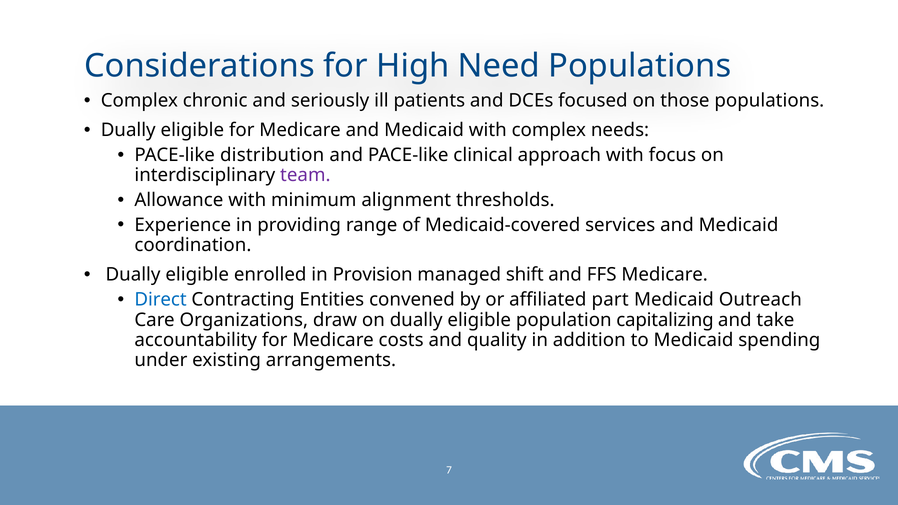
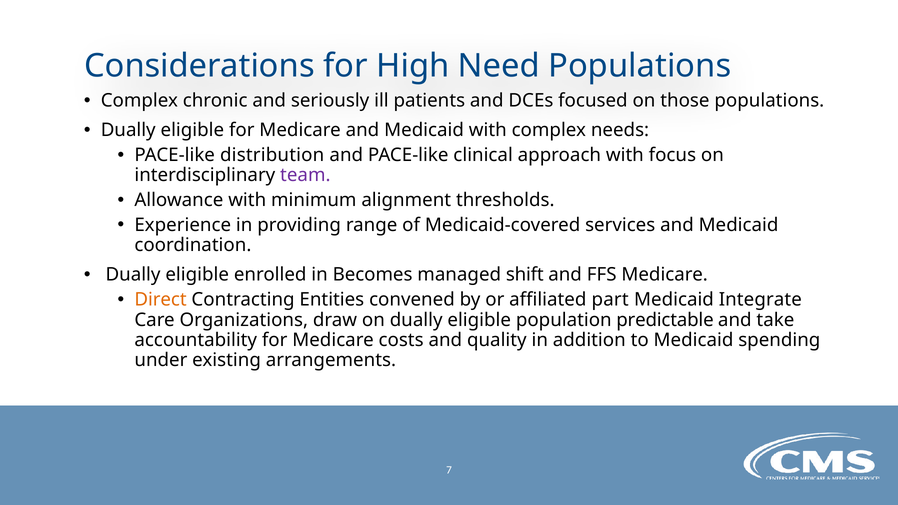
Provision: Provision -> Becomes
Direct colour: blue -> orange
Outreach: Outreach -> Integrate
capitalizing: capitalizing -> predictable
